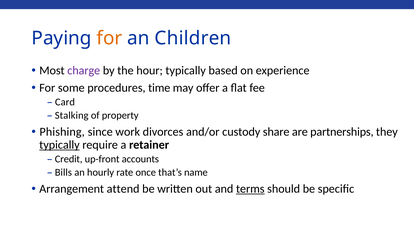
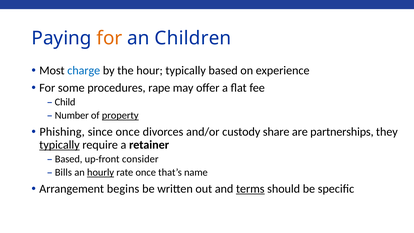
charge colour: purple -> blue
time: time -> rape
Card: Card -> Child
Stalking: Stalking -> Number
property underline: none -> present
since work: work -> once
Credit at (69, 159): Credit -> Based
accounts: accounts -> consider
hourly underline: none -> present
attend: attend -> begins
